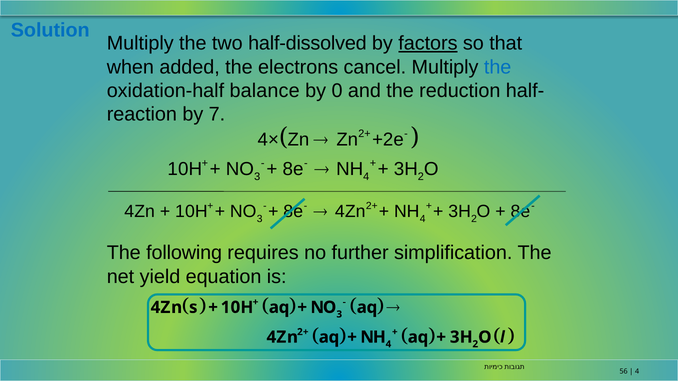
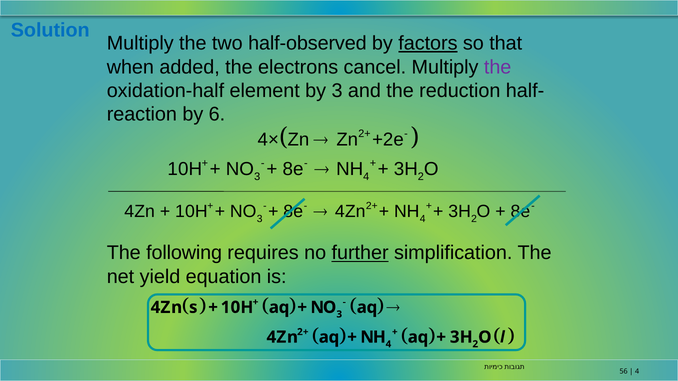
half-dissolved: half-dissolved -> half-observed
the at (498, 67) colour: blue -> purple
balance: balance -> element
by 0: 0 -> 3
7: 7 -> 6
further underline: none -> present
